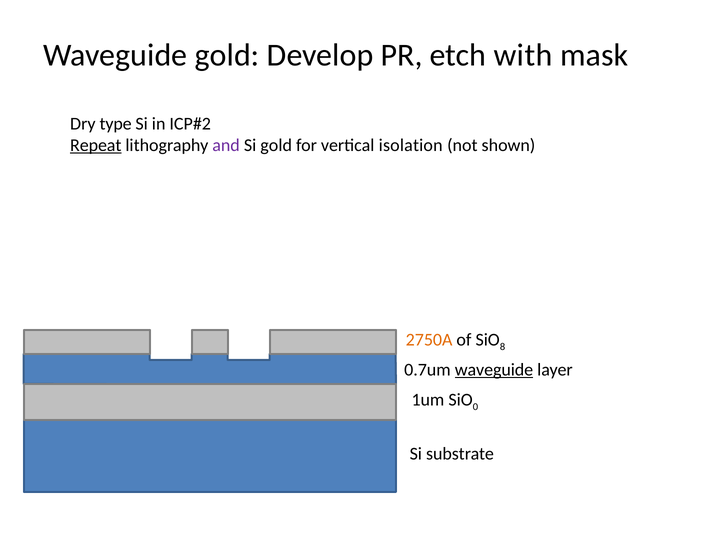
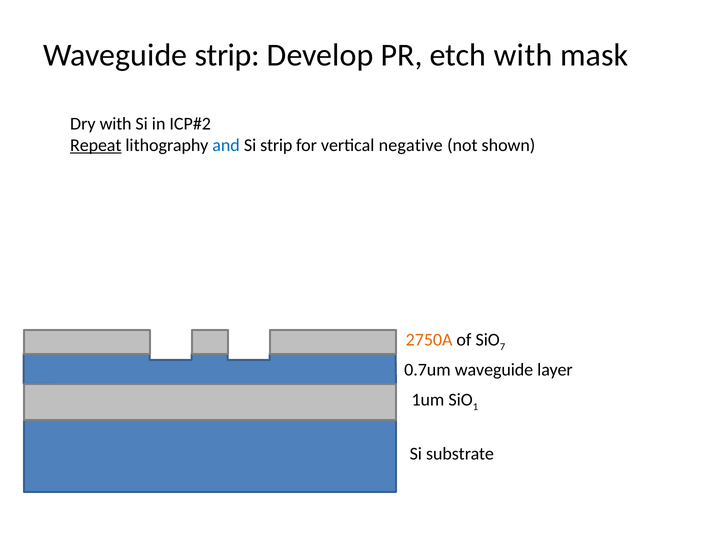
Waveguide gold: gold -> strip
Dry type: type -> with
and colour: purple -> blue
Si gold: gold -> strip
isolation: isolation -> negative
8: 8 -> 7
waveguide at (494, 370) underline: present -> none
0: 0 -> 1
